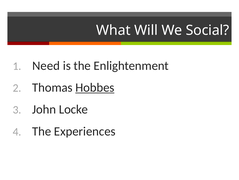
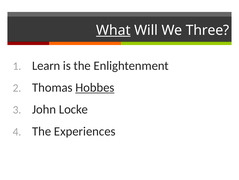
What underline: none -> present
Social: Social -> Three
Need: Need -> Learn
